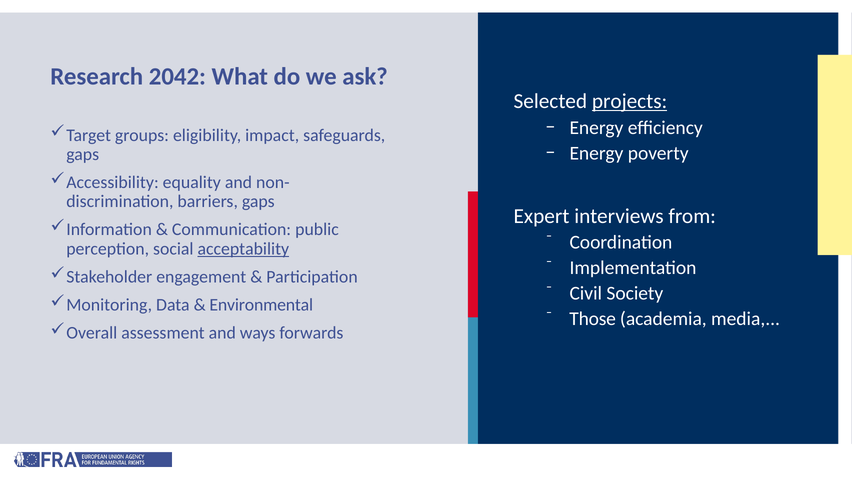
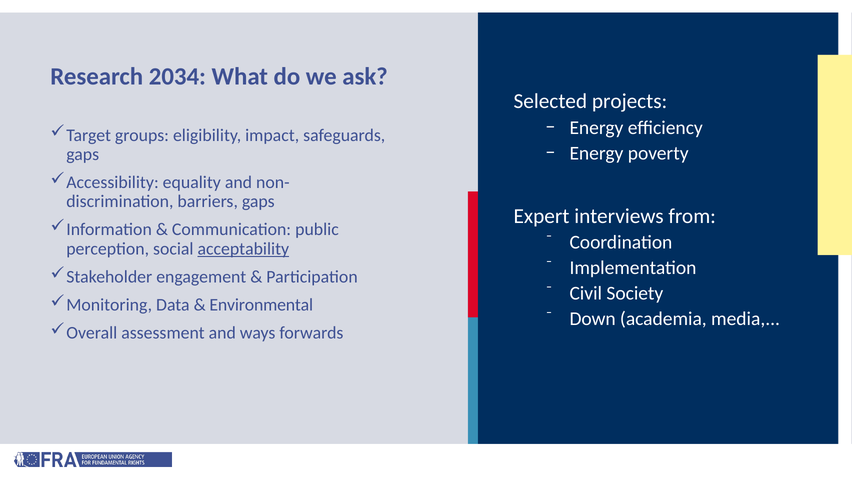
2042: 2042 -> 2034
projects underline: present -> none
Those: Those -> Down
